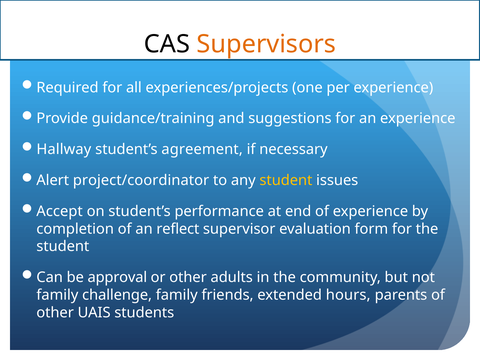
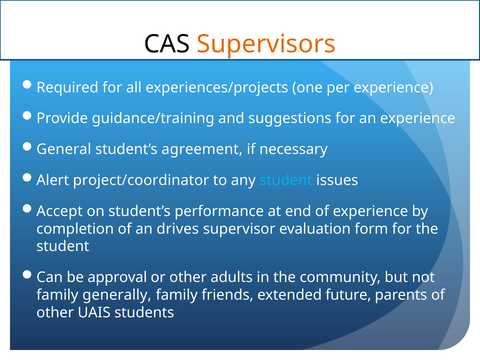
Hallway: Hallway -> General
student at (286, 180) colour: yellow -> light blue
reflect: reflect -> drives
challenge: challenge -> generally
hours: hours -> future
